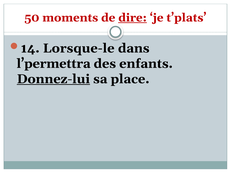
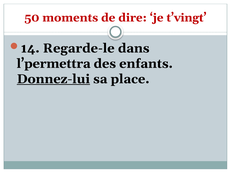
dire underline: present -> none
t’plats: t’plats -> t’vingt
Lorsque-le: Lorsque-le -> Regarde-le
